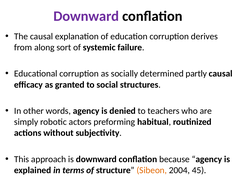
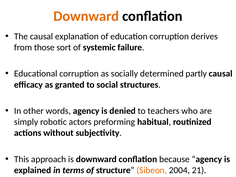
Downward at (86, 16) colour: purple -> orange
along: along -> those
45: 45 -> 21
